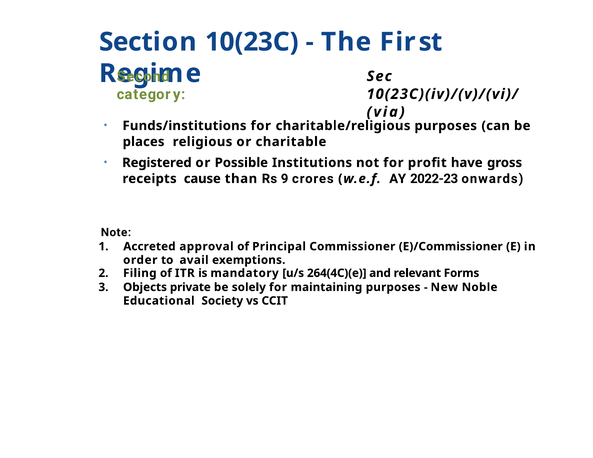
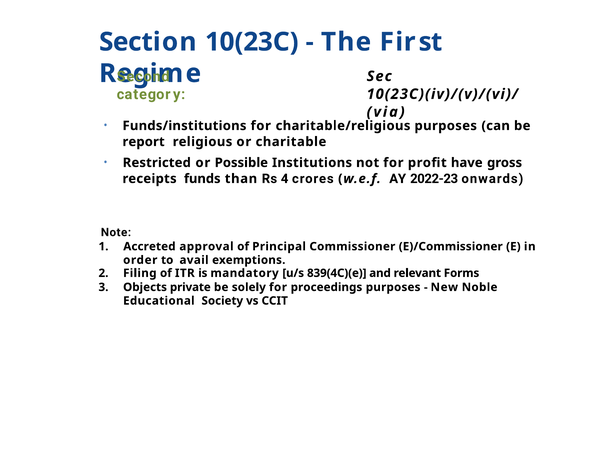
places: places -> report
Registered: Registered -> Restricted
cause: cause -> funds
9: 9 -> 4
264(4C)(e: 264(4C)(e -> 839(4C)(e
maintaining: maintaining -> proceedings
